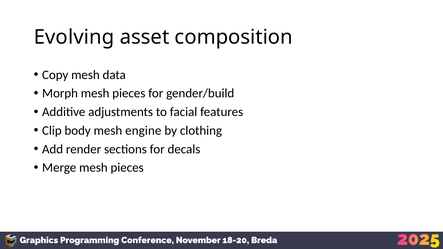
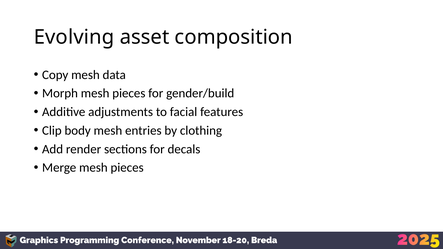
engine: engine -> entries
